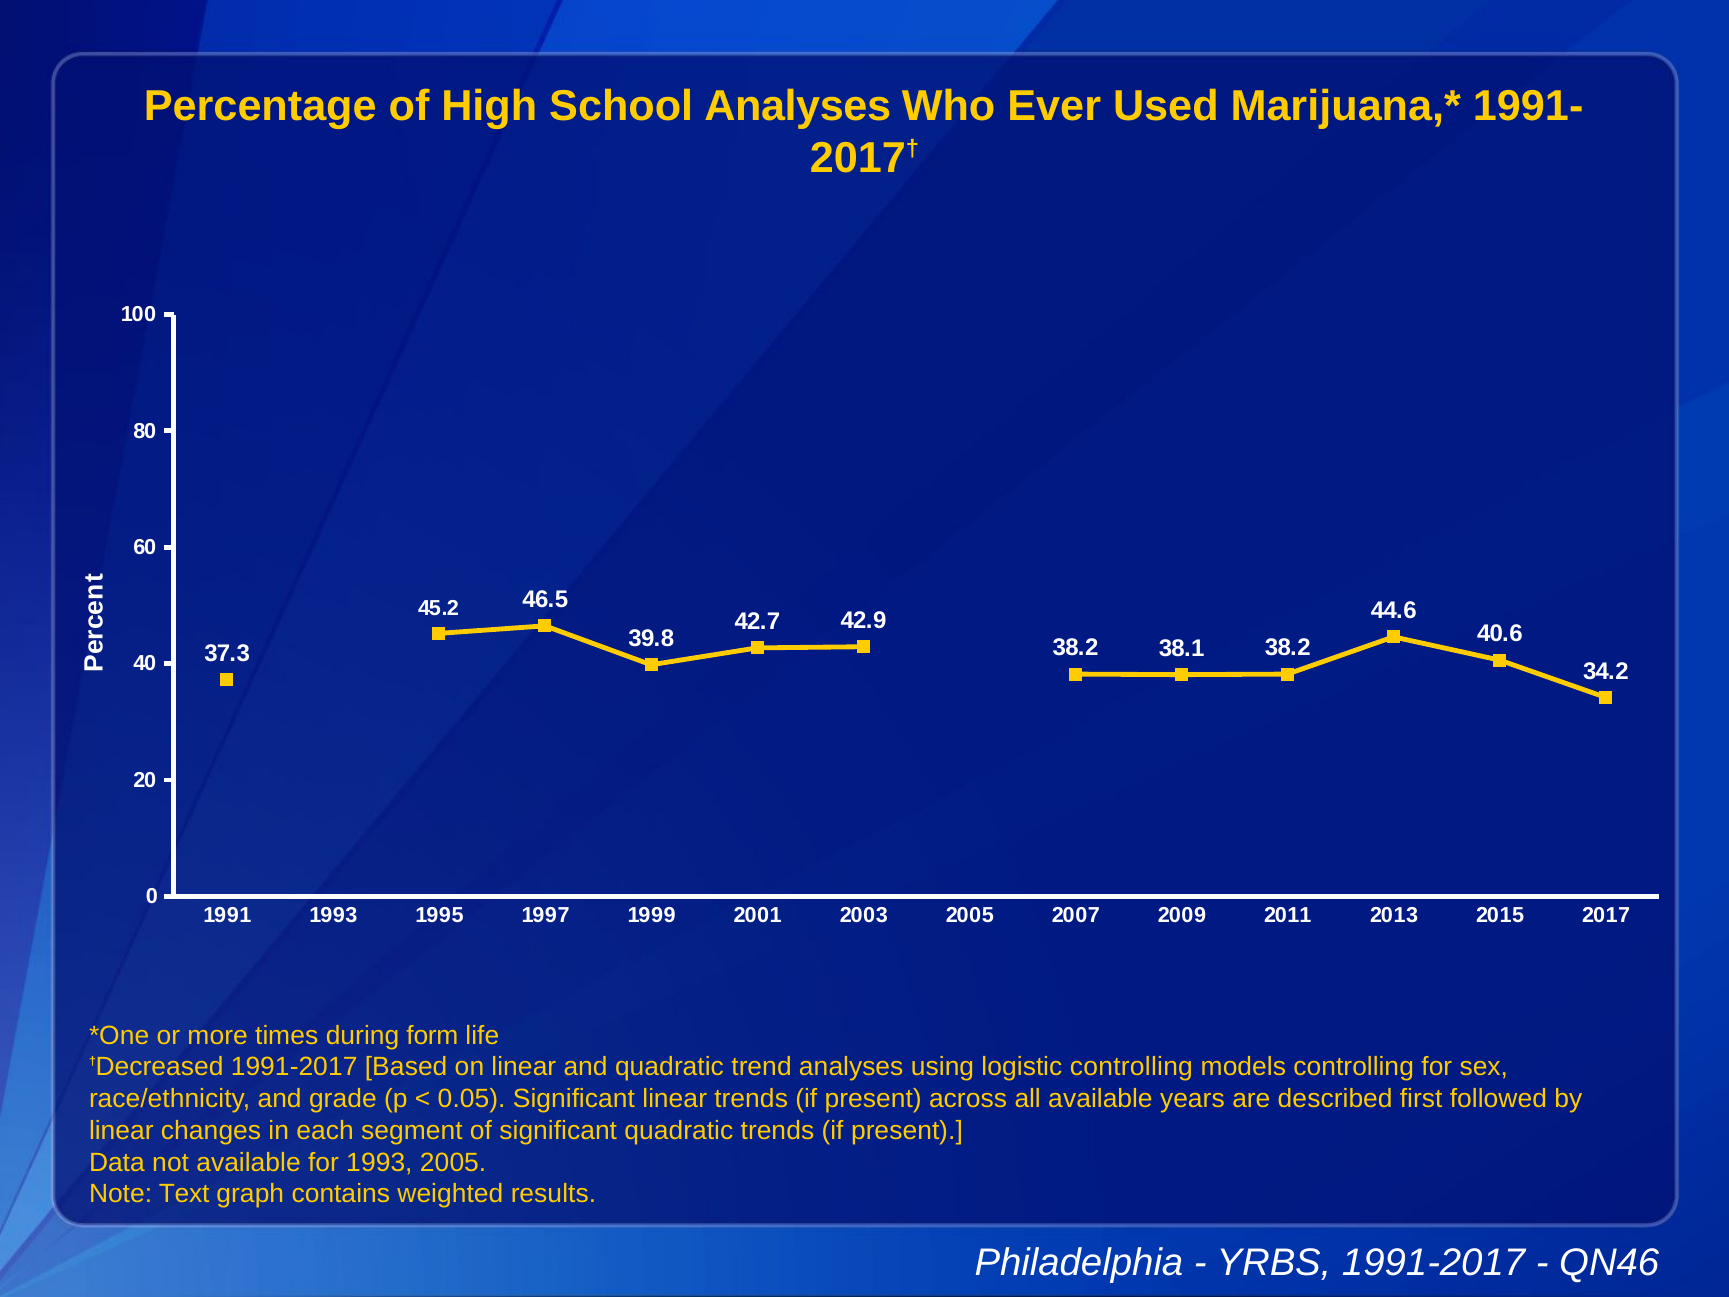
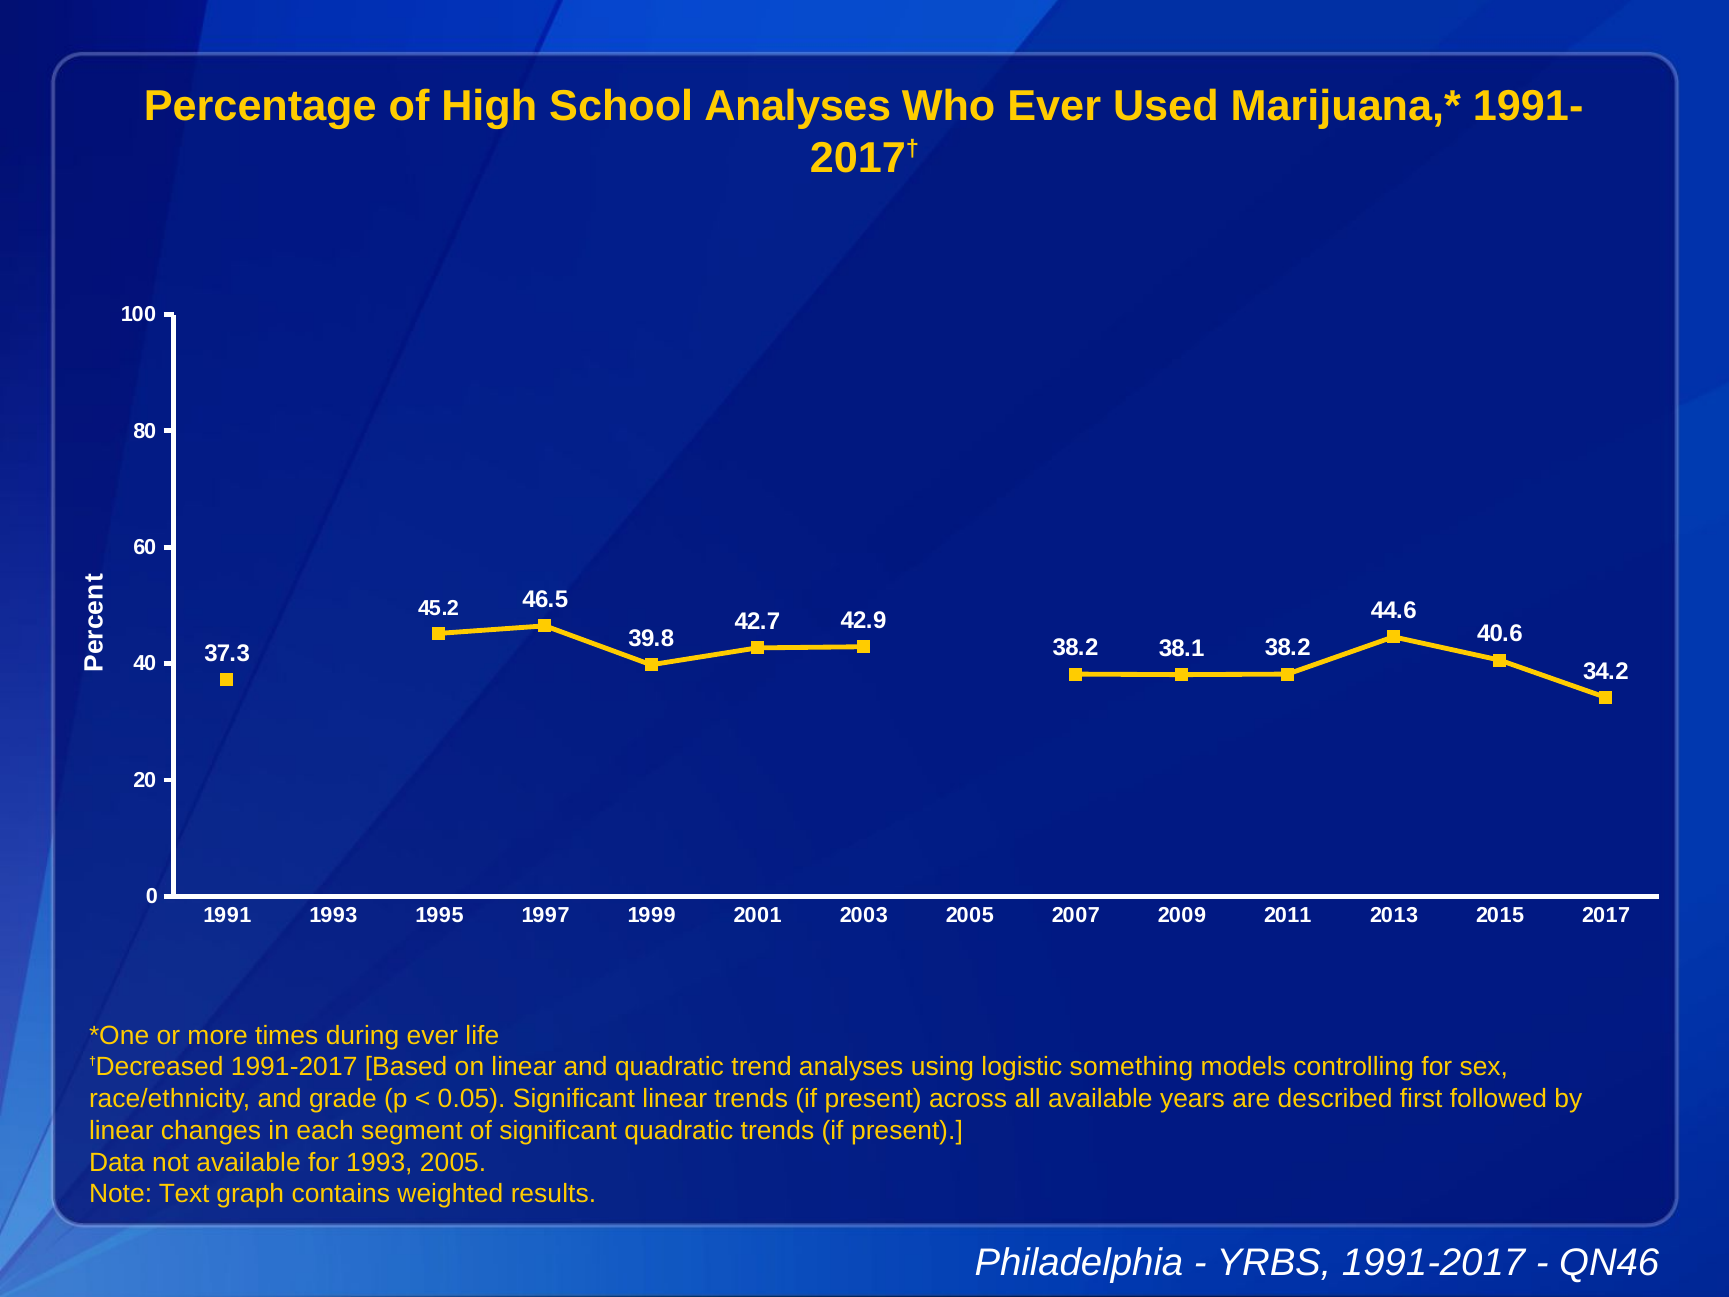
during form: form -> ever
logistic controlling: controlling -> something
